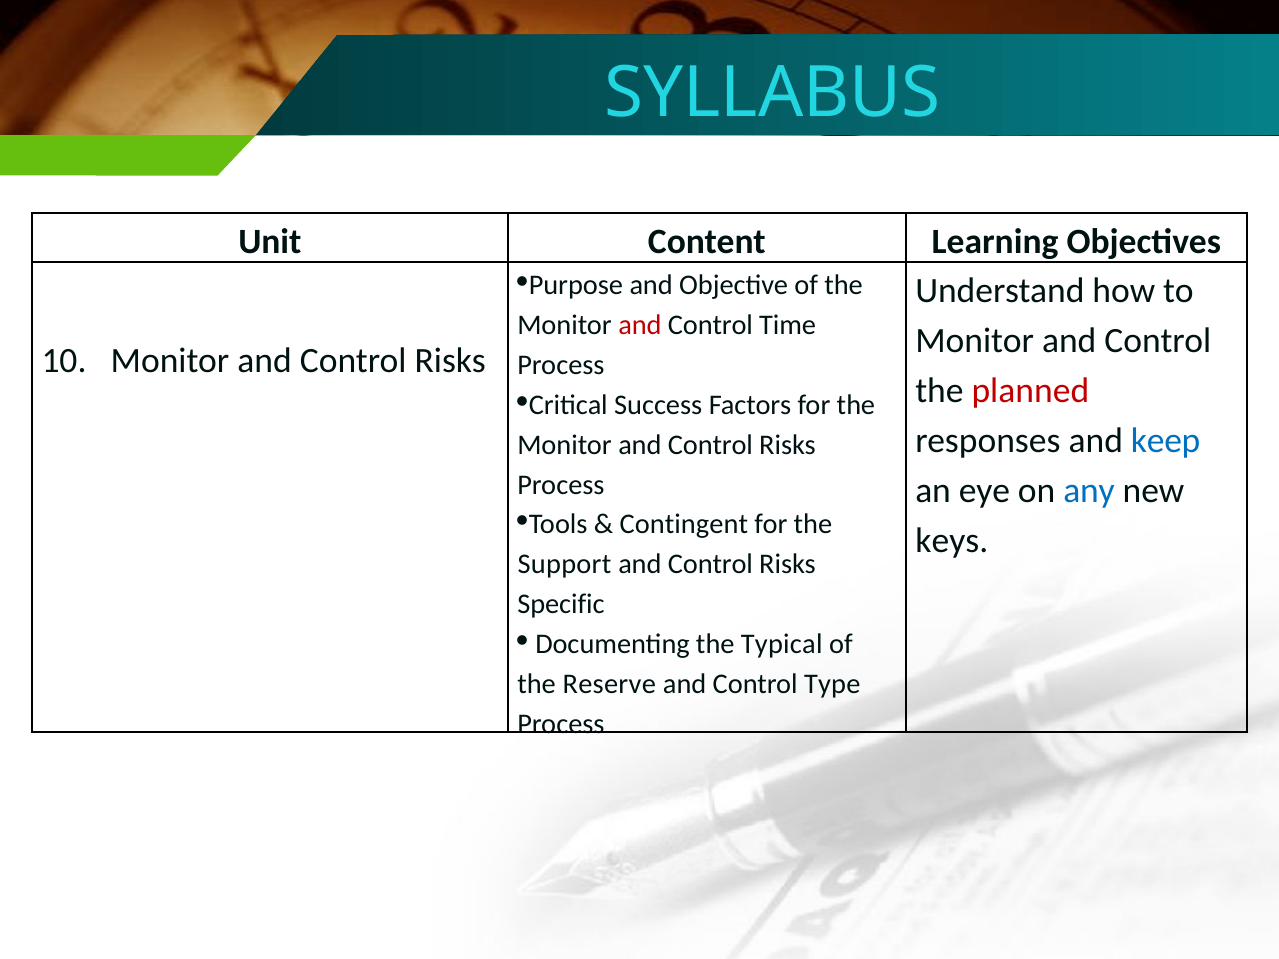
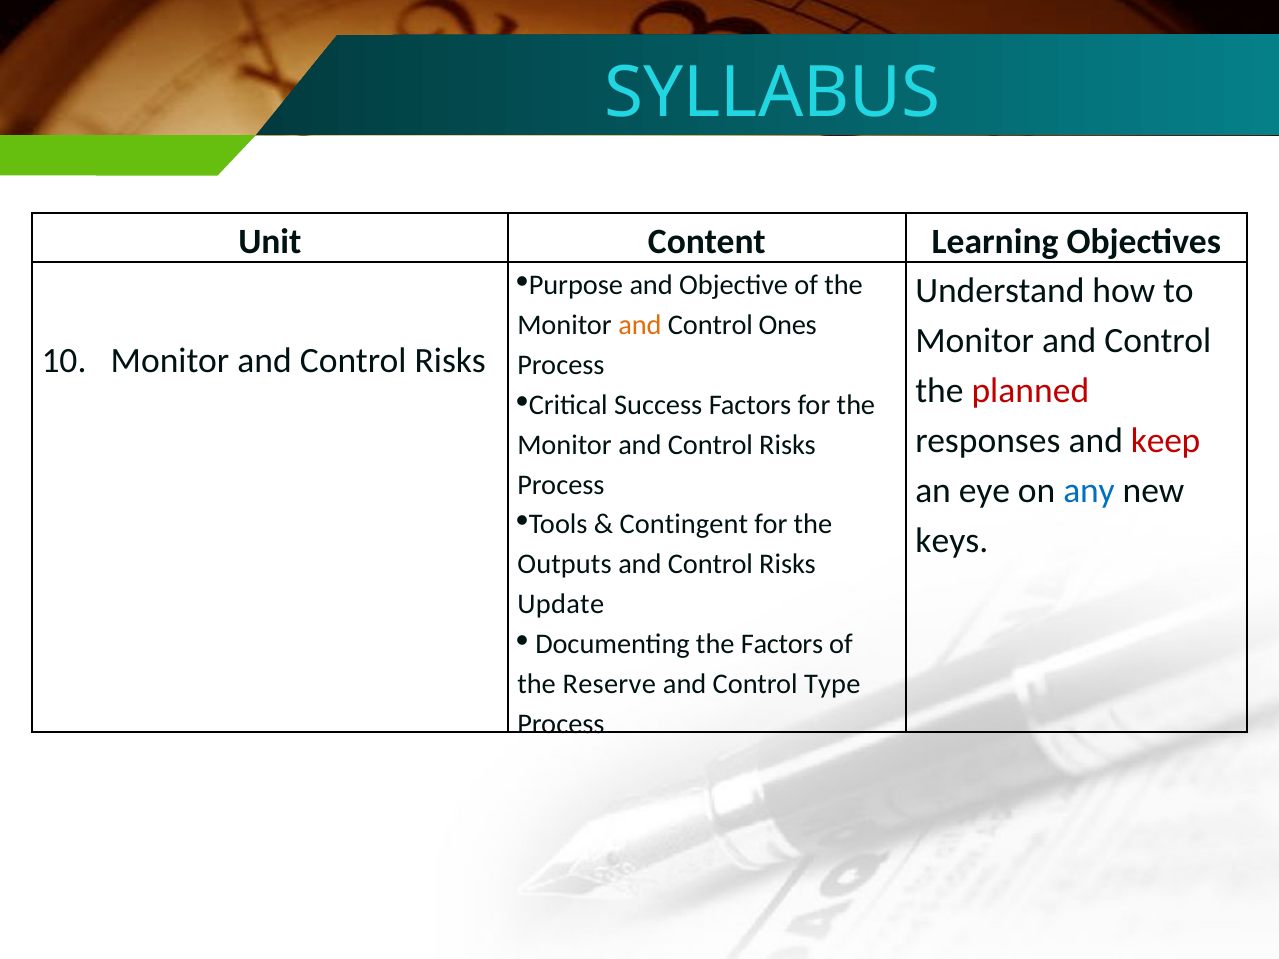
and at (640, 325) colour: red -> orange
Time: Time -> Ones
keep colour: blue -> red
Support: Support -> Outputs
Specific: Specific -> Update
the Typical: Typical -> Factors
